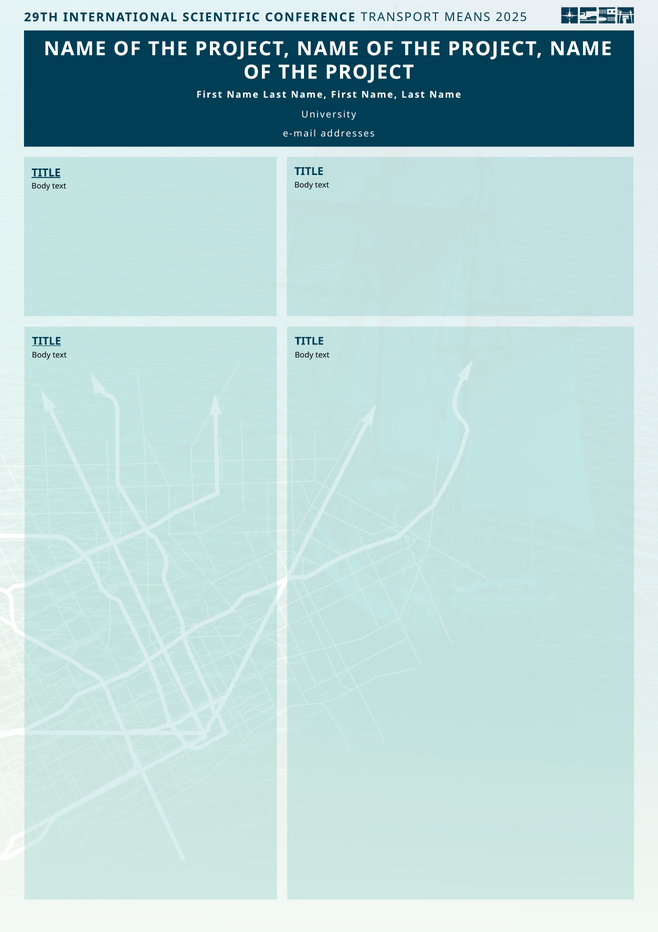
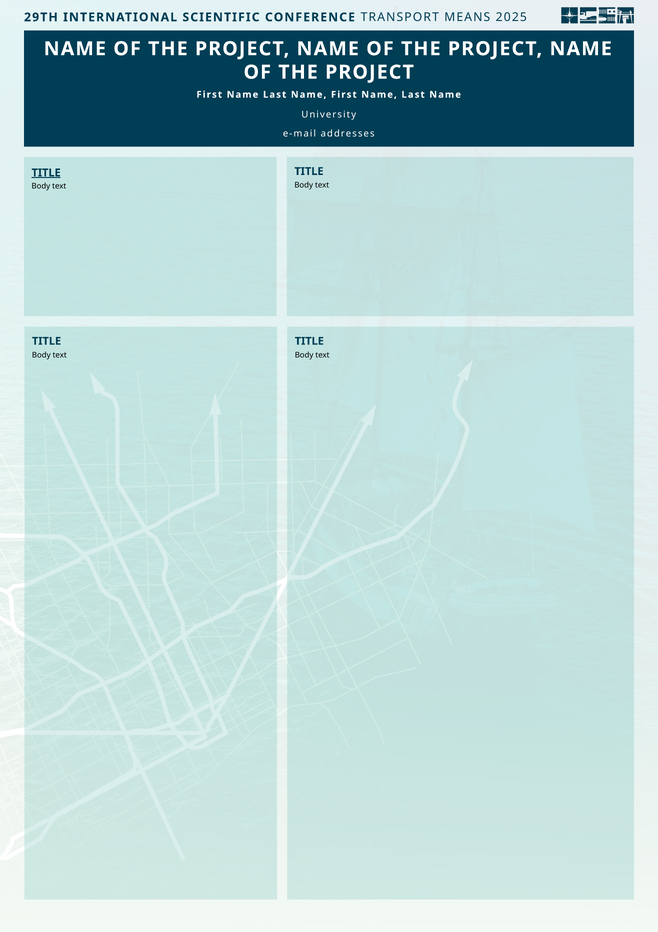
TITLE at (47, 341) underline: present -> none
